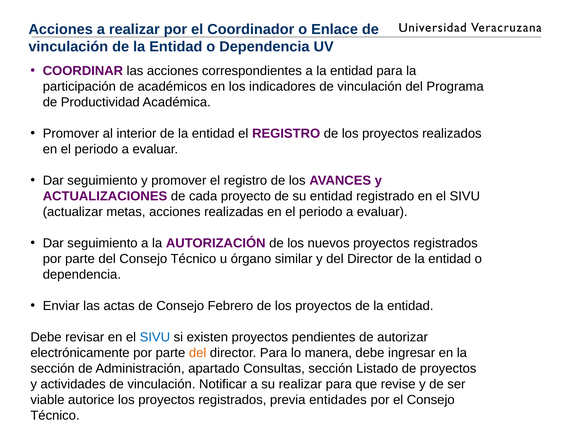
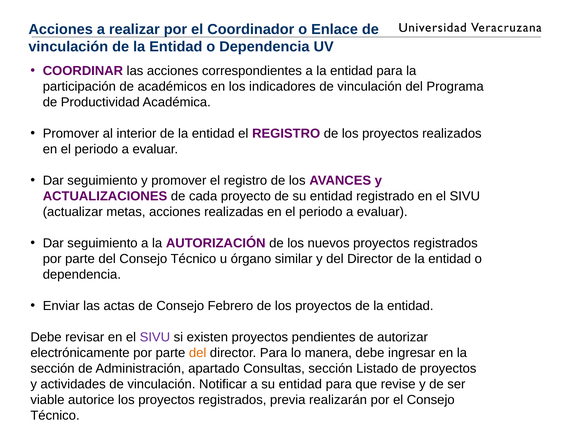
SIVU at (155, 337) colour: blue -> purple
a su realizar: realizar -> entidad
entidades: entidades -> realizarán
